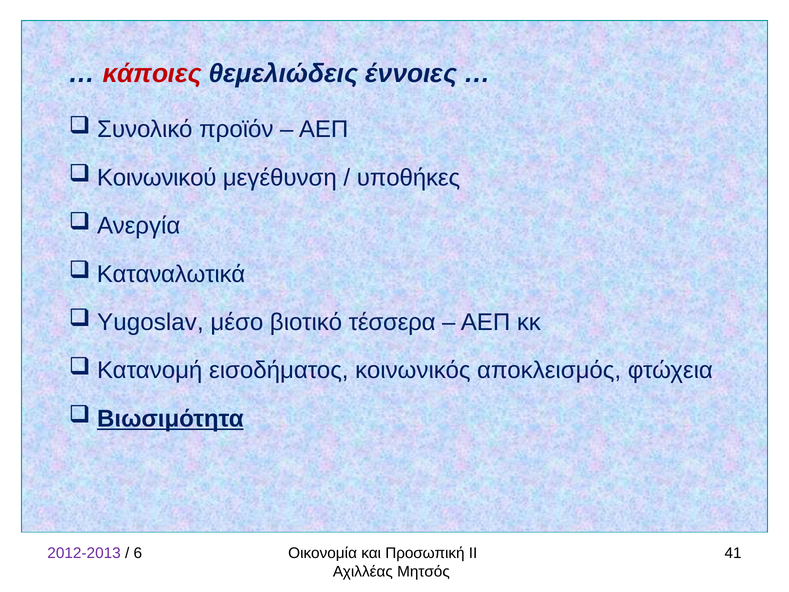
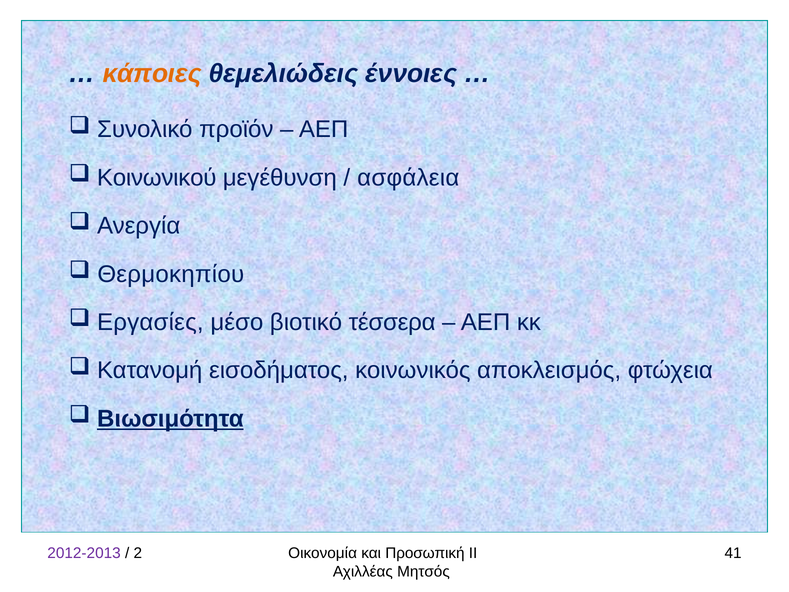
κάποιες colour: red -> orange
υποθήκες: υποθήκες -> ασφάλεια
Καταναλωτικά: Καταναλωτικά -> Θερμοκηπίου
Yugoslav: Yugoslav -> Εργασίες
6: 6 -> 2
